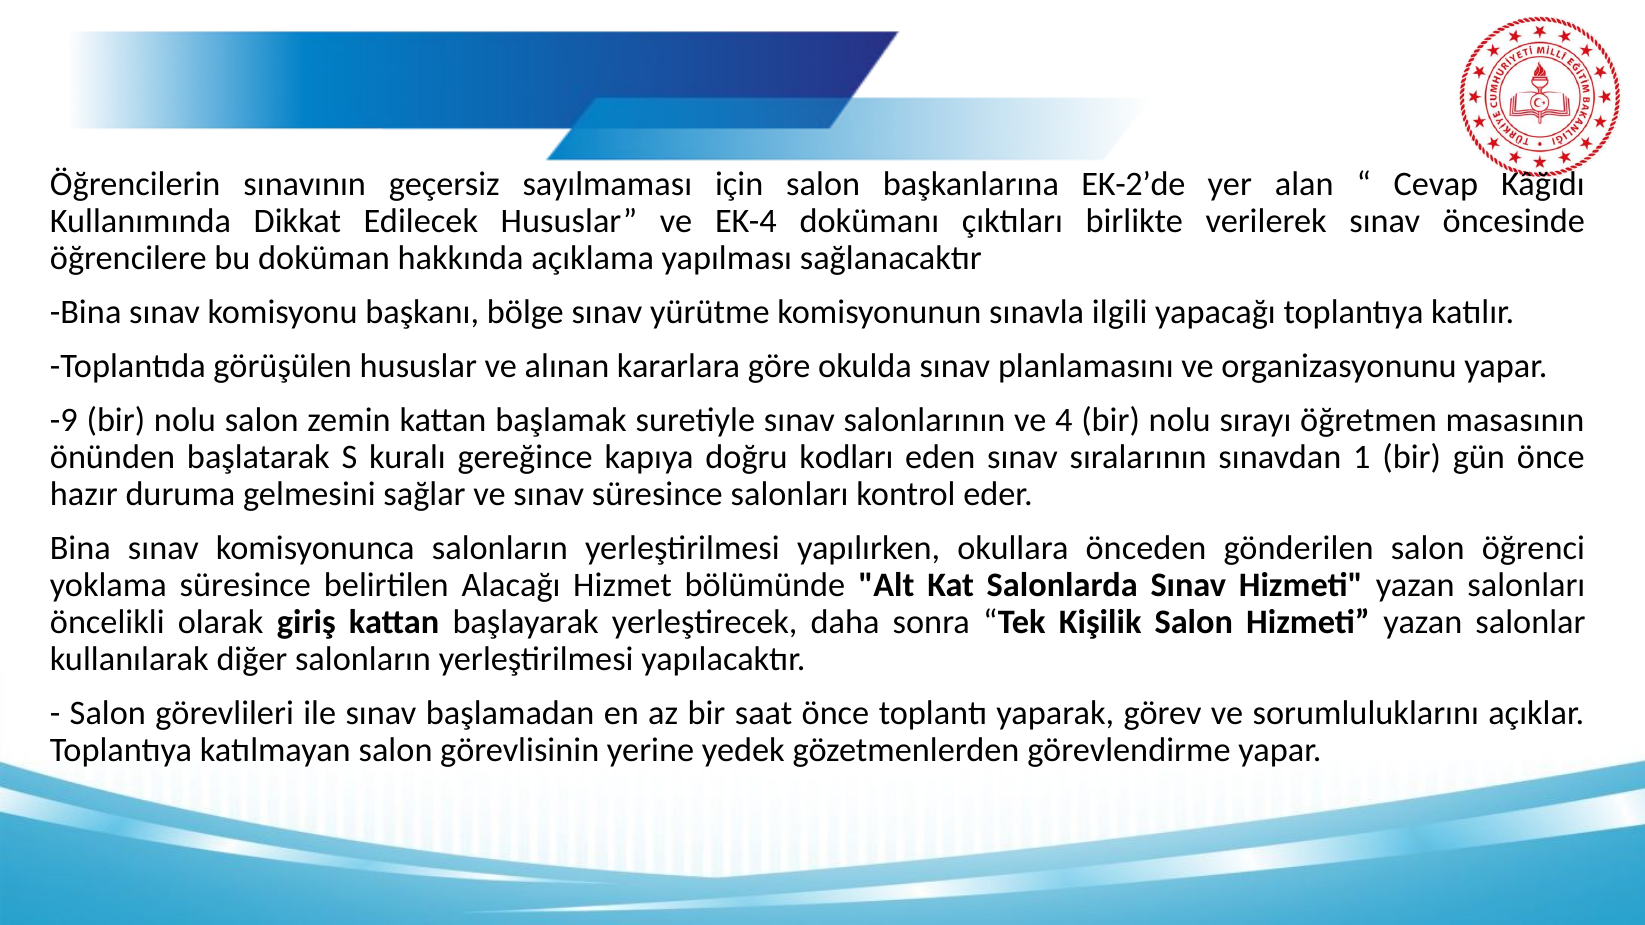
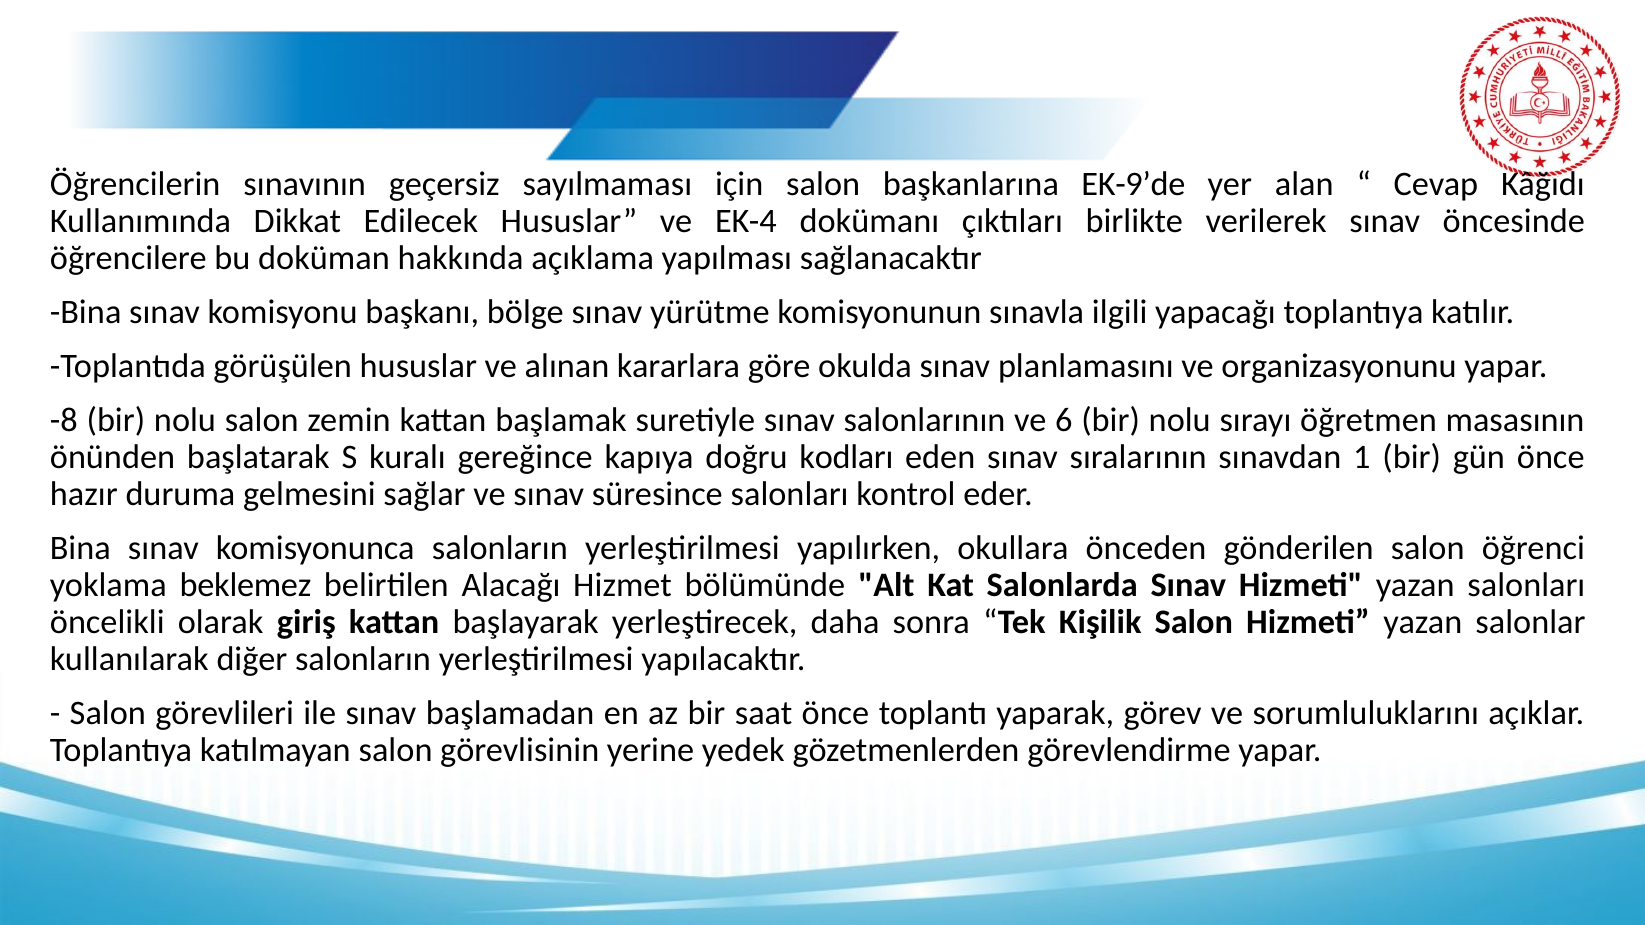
EK-2’de: EK-2’de -> EK-9’de
-9: -9 -> -8
4: 4 -> 6
yoklama süresince: süresince -> beklemez
